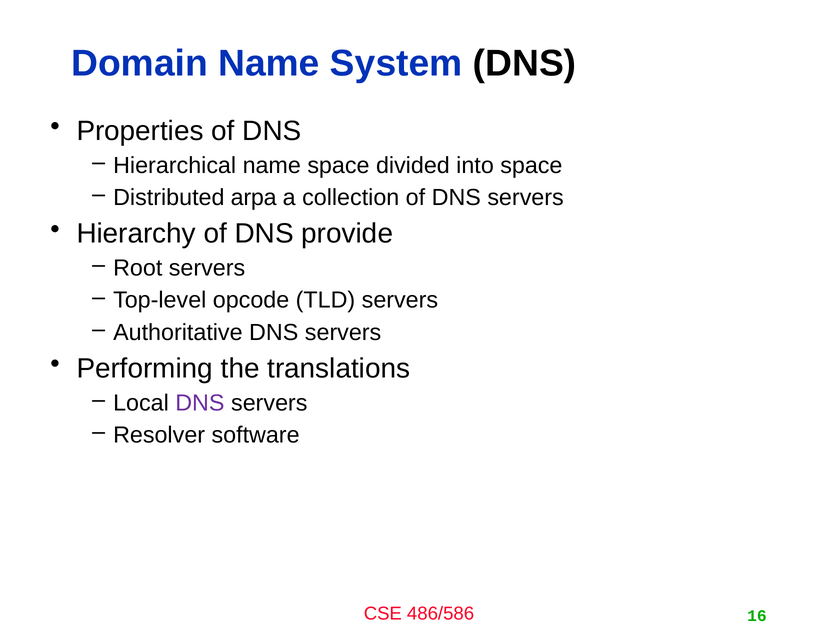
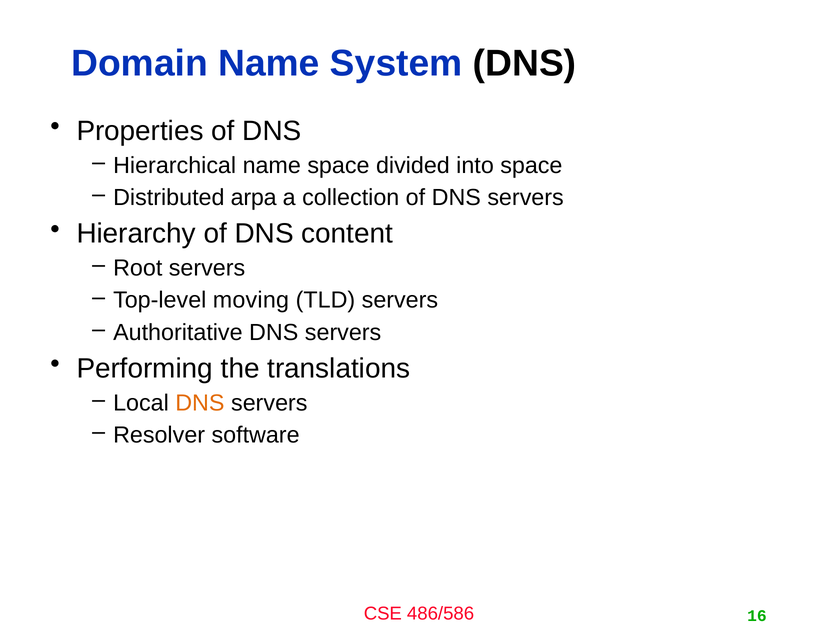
provide: provide -> content
opcode: opcode -> moving
DNS at (200, 403) colour: purple -> orange
